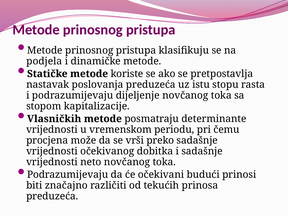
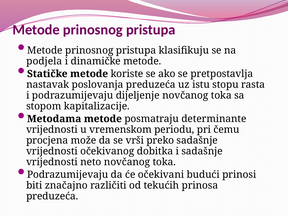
Vlasničkih: Vlasničkih -> Metodama
